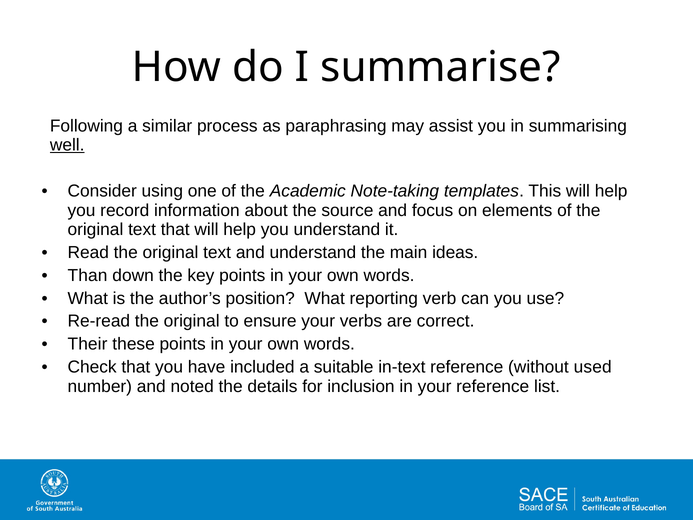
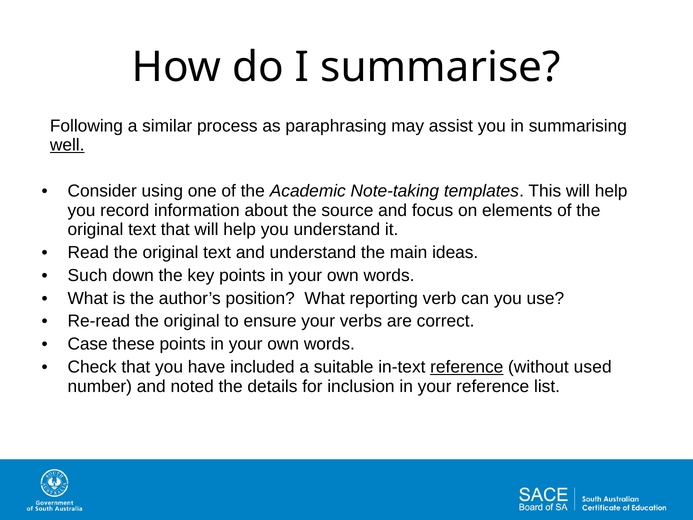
Than: Than -> Such
Their: Their -> Case
reference at (467, 367) underline: none -> present
